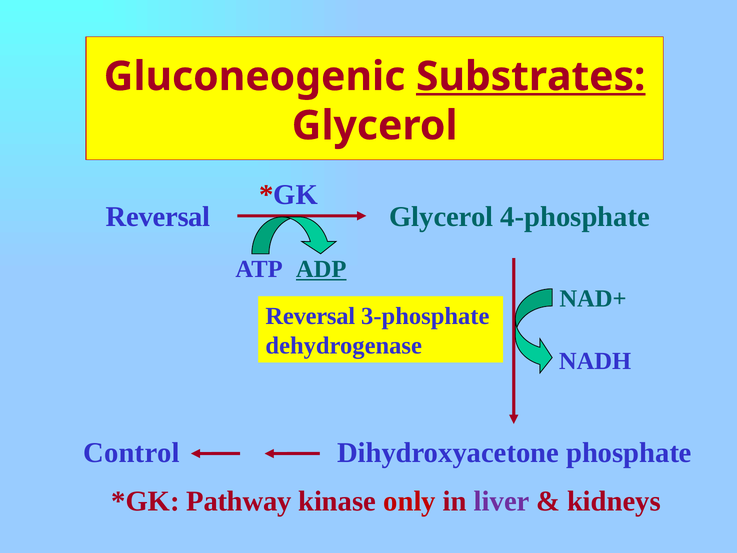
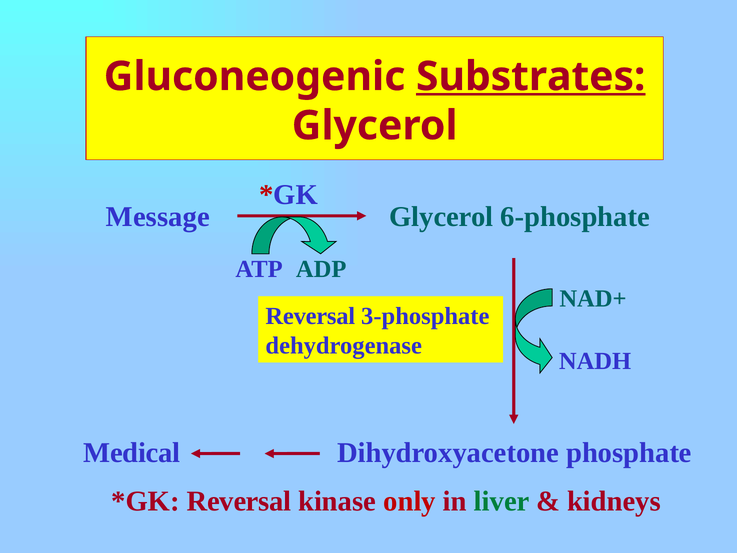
Reversal at (158, 217): Reversal -> Message
4-phosphate: 4-phosphate -> 6-phosphate
ADP underline: present -> none
Control: Control -> Medical
Pathway at (239, 501): Pathway -> Reversal
liver colour: purple -> green
